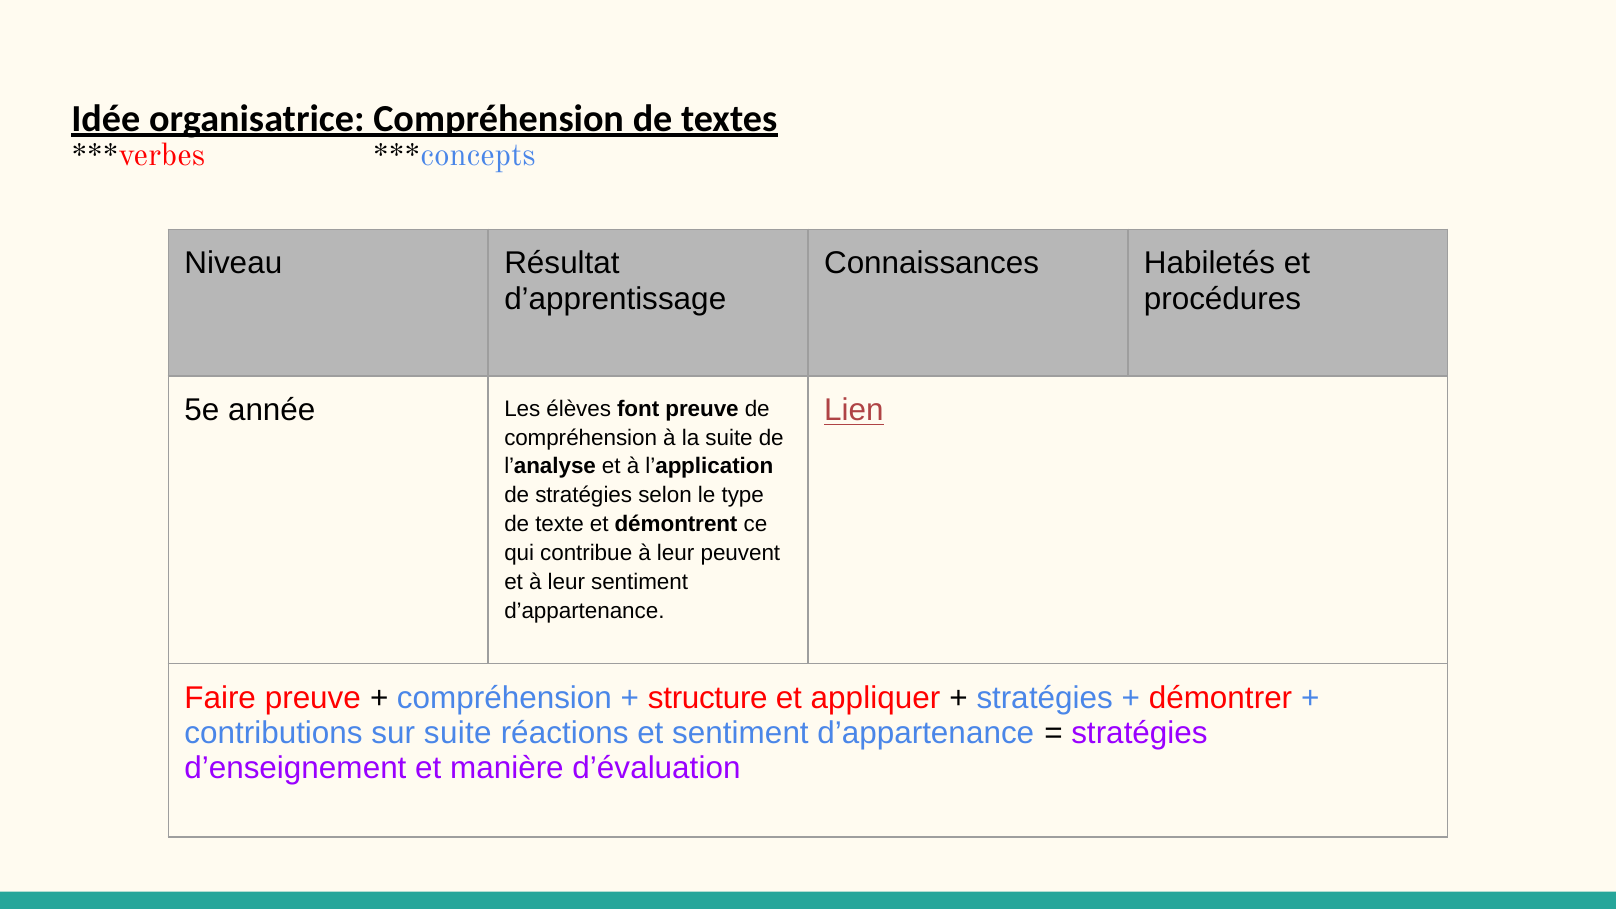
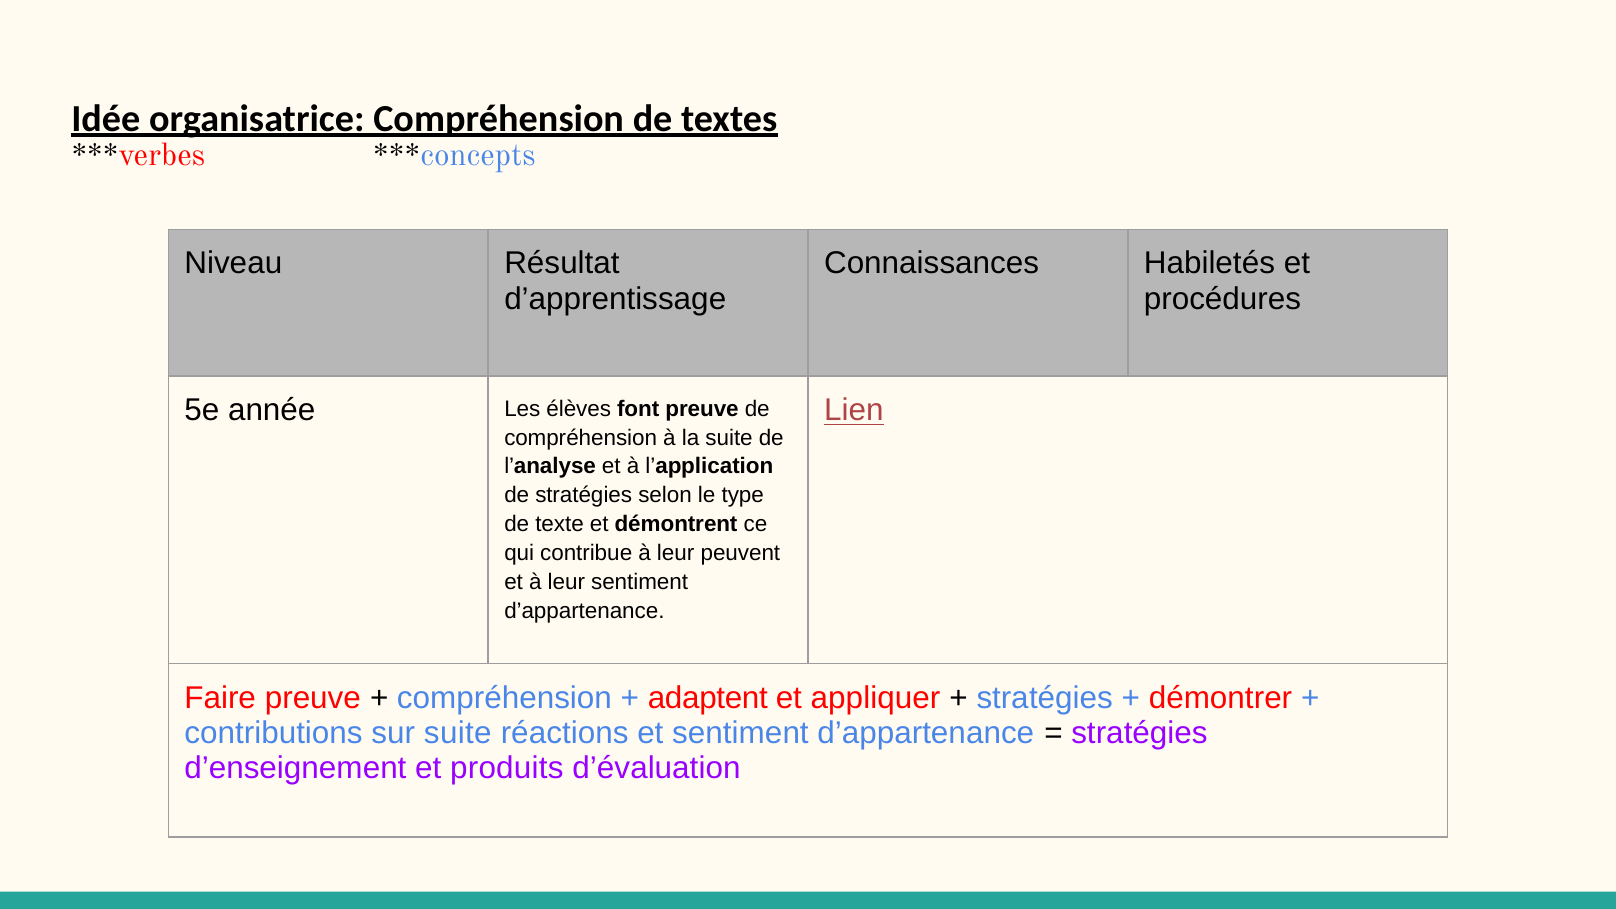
structure: structure -> adaptent
manière: manière -> produits
